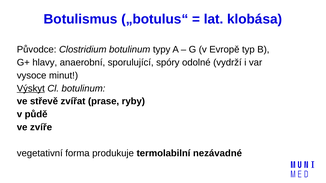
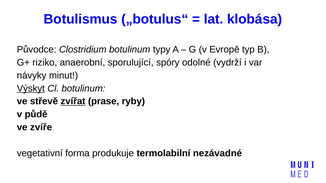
hlavy: hlavy -> riziko
vysoce: vysoce -> návyky
zvířat underline: none -> present
